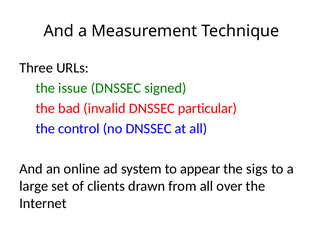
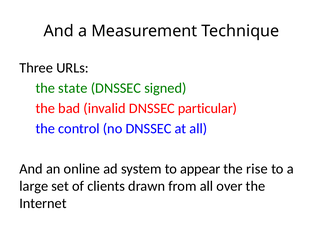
issue: issue -> state
sigs: sigs -> rise
